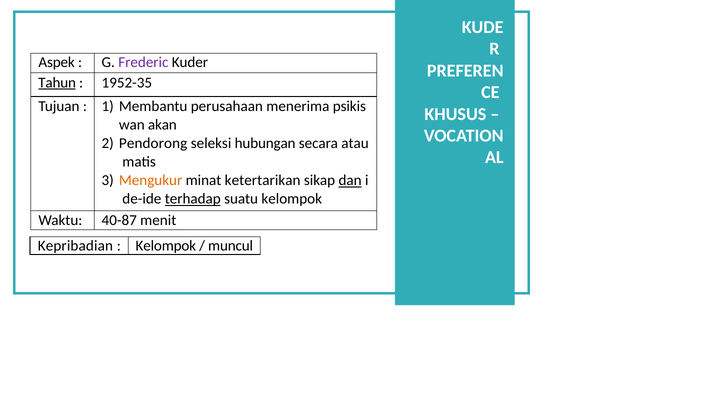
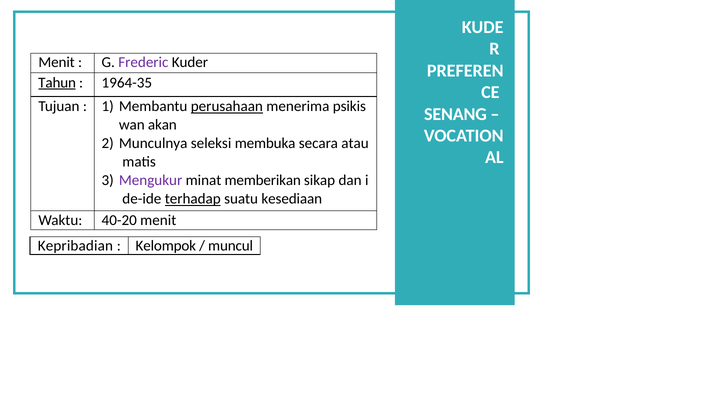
Aspek at (57, 62): Aspek -> Menit
1952-35: 1952-35 -> 1964-35
perusahaan underline: none -> present
KHUSUS: KHUSUS -> SENANG
Pendorong: Pendorong -> Munculnya
hubungan: hubungan -> membuka
Mengukur colour: orange -> purple
ketertarikan: ketertarikan -> memberikan
dan underline: present -> none
suatu kelompok: kelompok -> kesediaan
40-87: 40-87 -> 40-20
